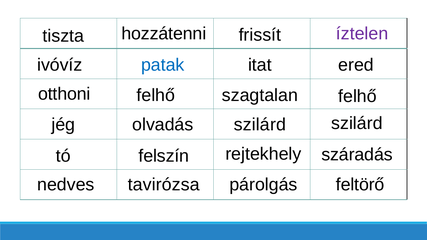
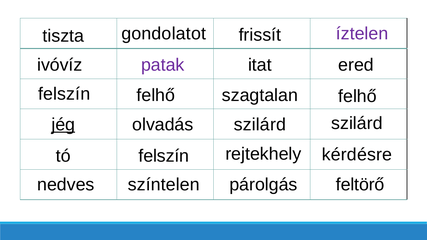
hozzátenni: hozzátenni -> gondolatot
patak colour: blue -> purple
otthoni at (64, 94): otthoni -> felszín
jég underline: none -> present
száradás: száradás -> kérdésre
tavirózsa: tavirózsa -> színtelen
